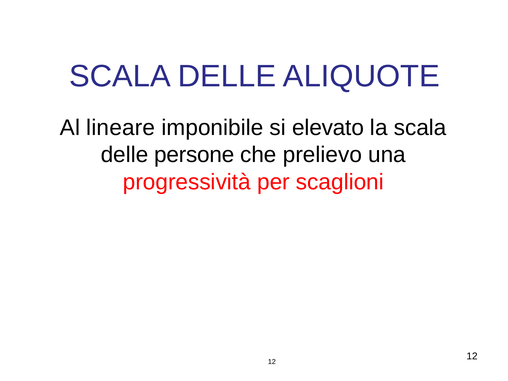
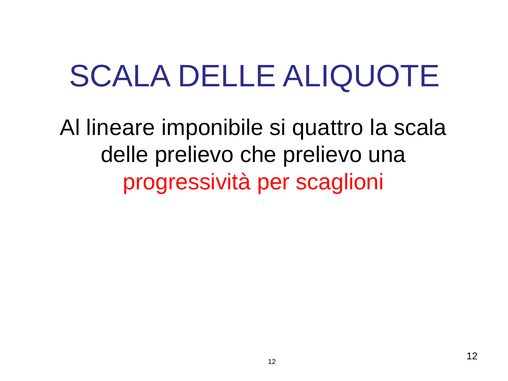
elevato: elevato -> quattro
delle persone: persone -> prelievo
